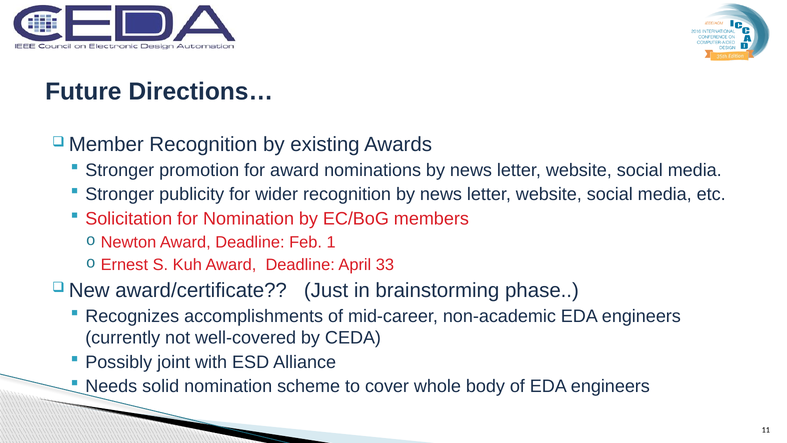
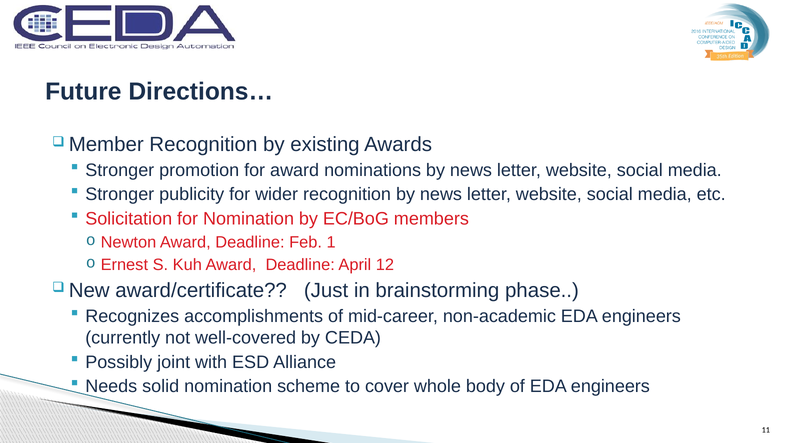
33: 33 -> 12
